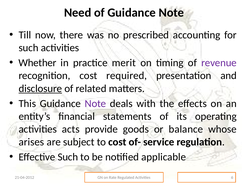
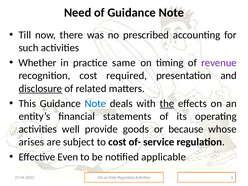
merit: merit -> same
Note at (95, 104) colour: purple -> blue
the underline: none -> present
acts: acts -> well
balance: balance -> because
Effective Such: Such -> Even
